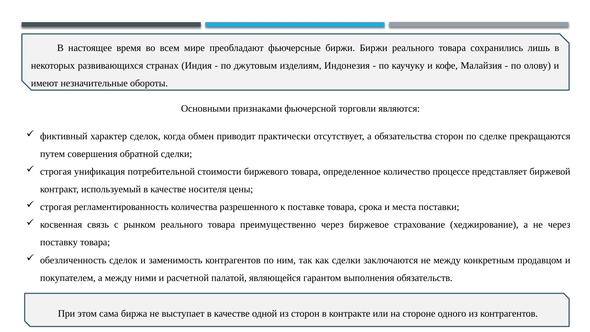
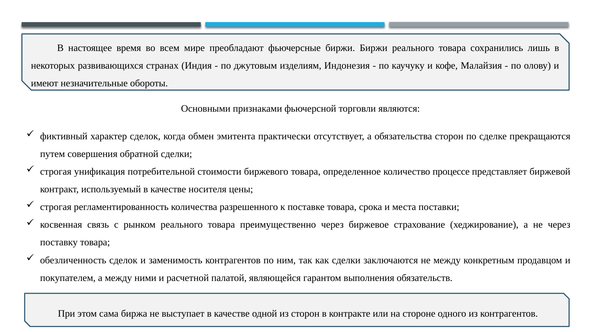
приводит: приводит -> эмитента
